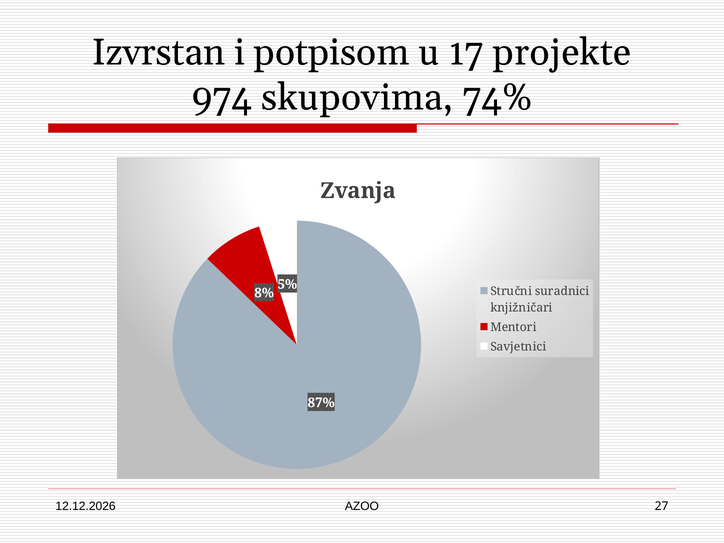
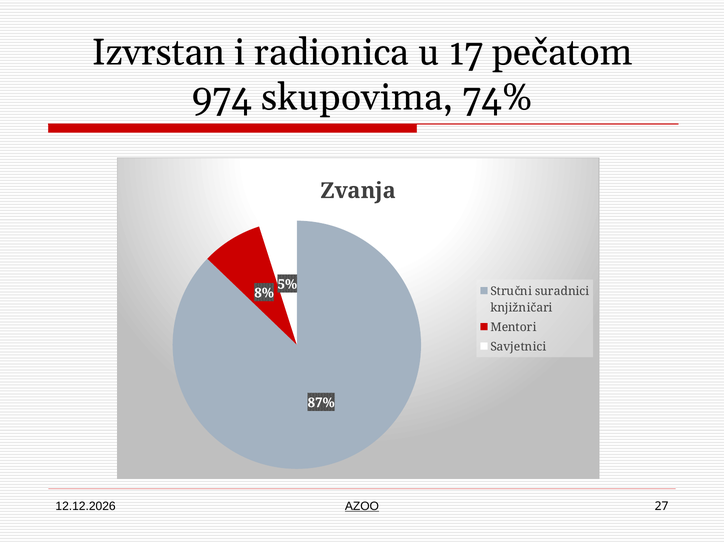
potpisom: potpisom -> radionica
projekte: projekte -> pečatom
AZOO underline: none -> present
